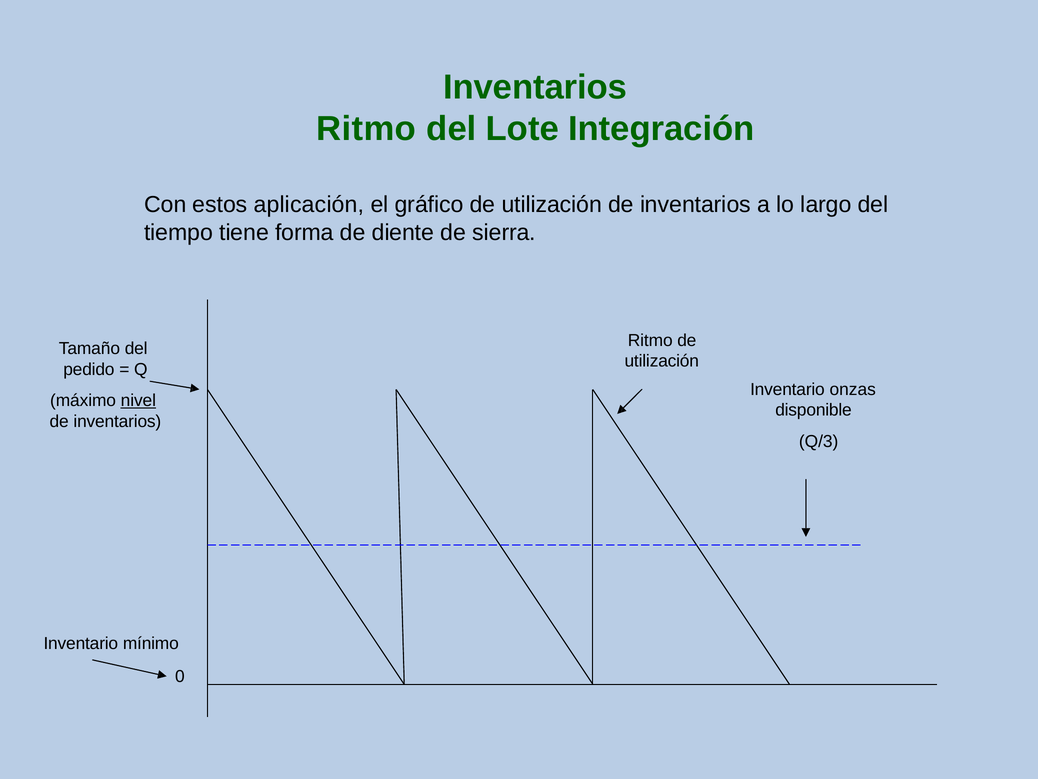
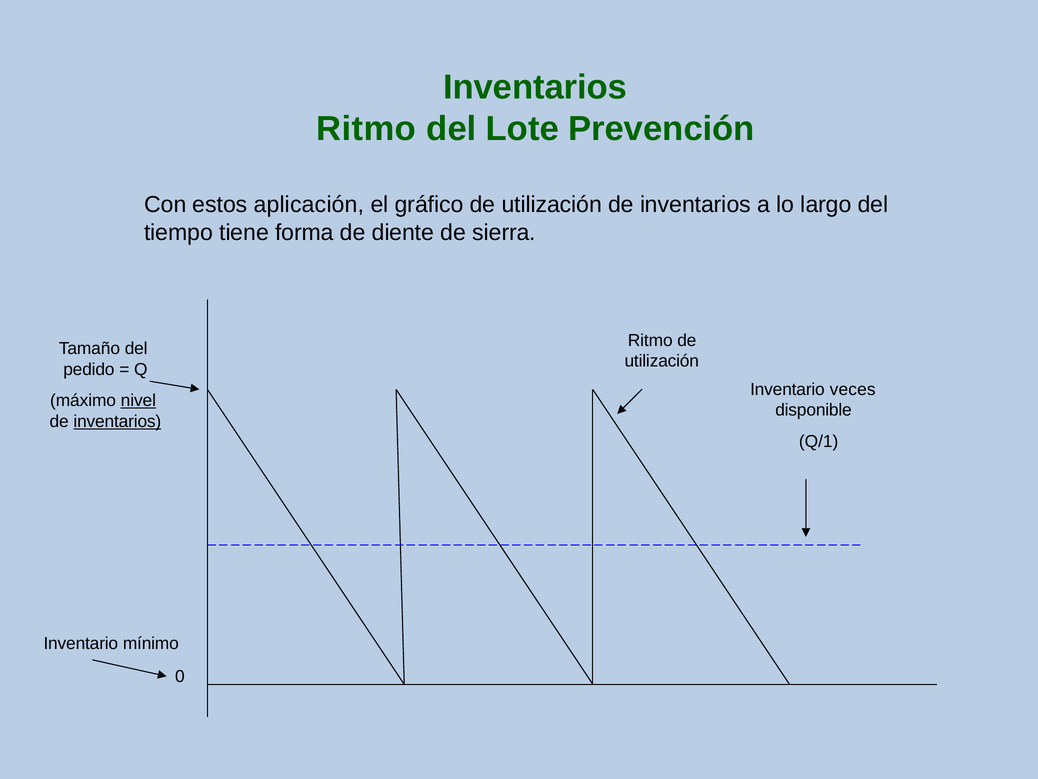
Integración: Integración -> Prevención
onzas: onzas -> veces
inventarios at (117, 422) underline: none -> present
Q/3: Q/3 -> Q/1
